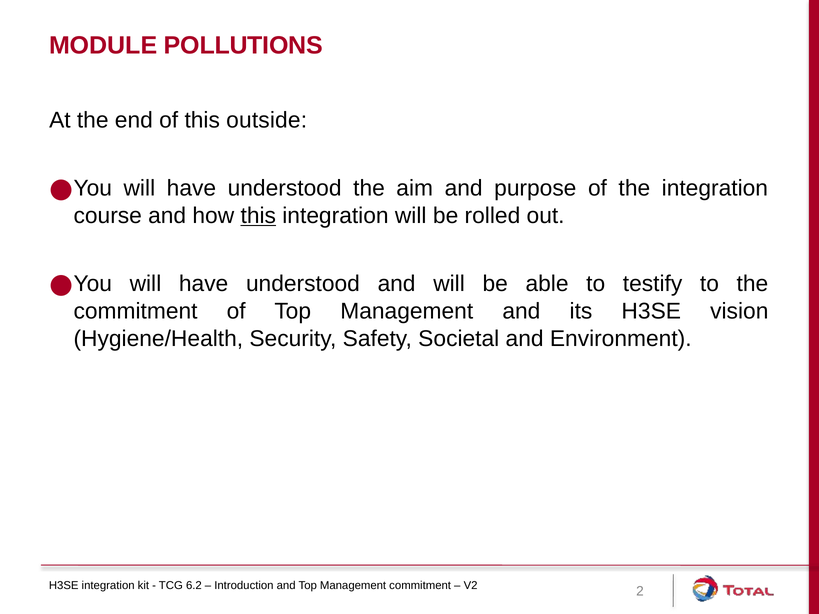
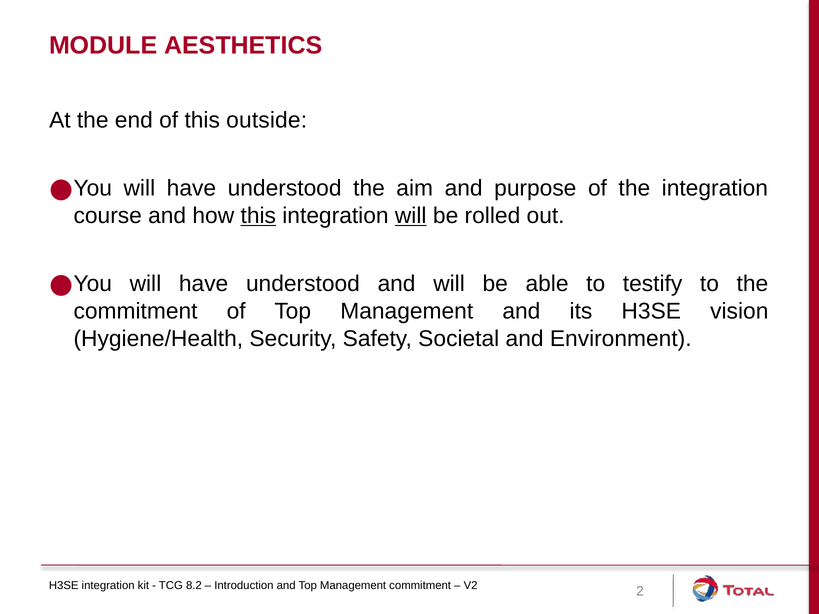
POLLUTIONS: POLLUTIONS -> AESTHETICS
will at (411, 216) underline: none -> present
6.2: 6.2 -> 8.2
